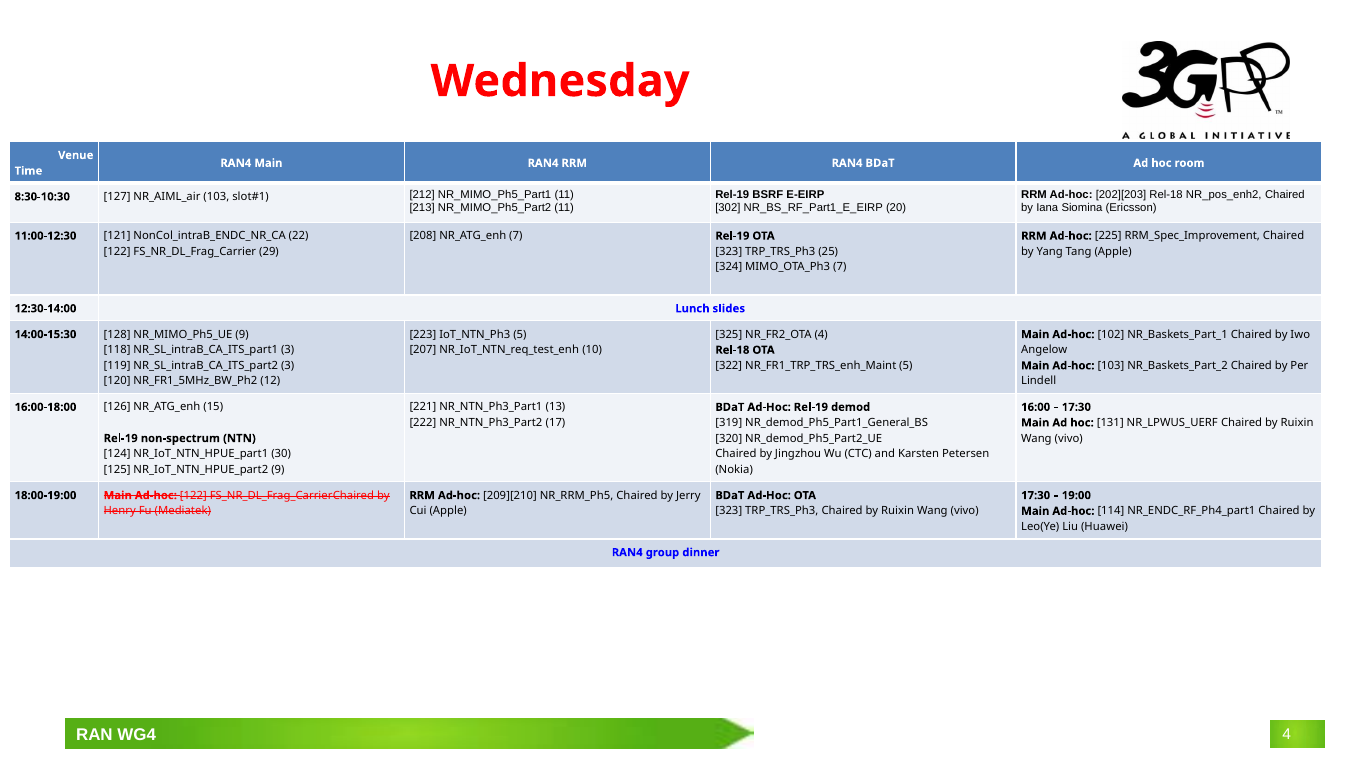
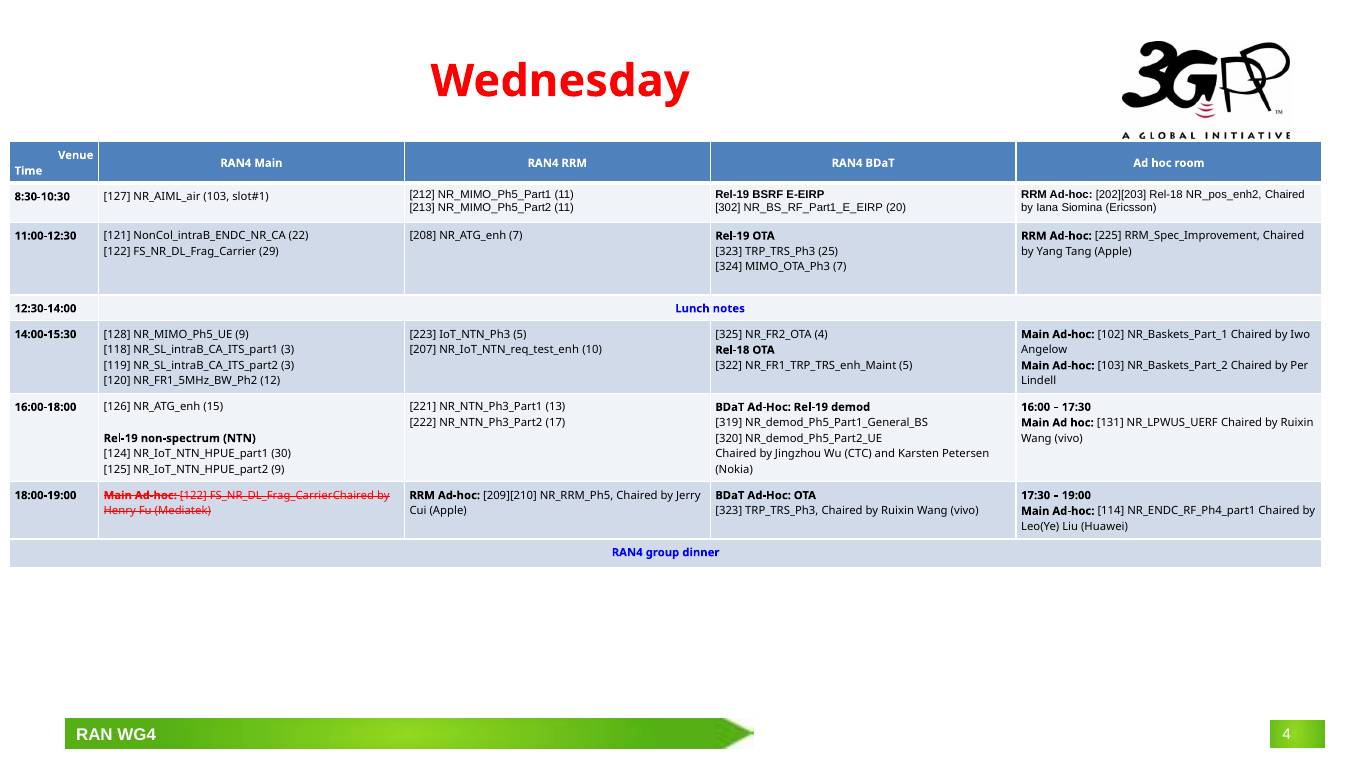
slides: slides -> notes
